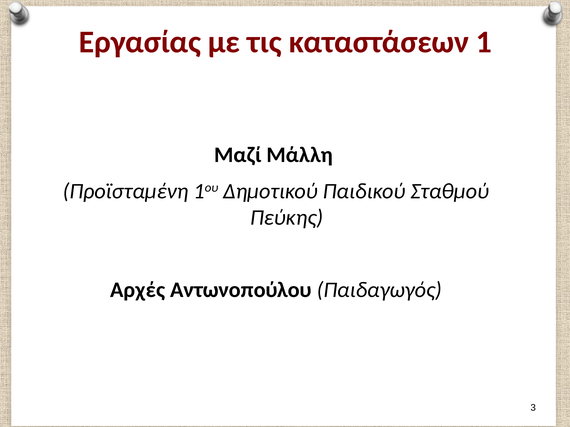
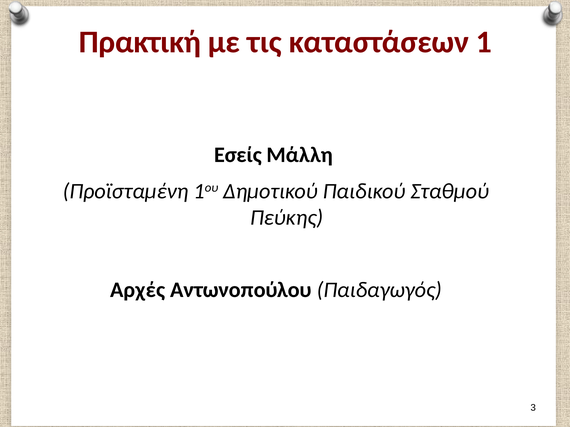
Εργασίας: Εργασίας -> Πρακτική
Μαζί: Μαζί -> Εσείς
